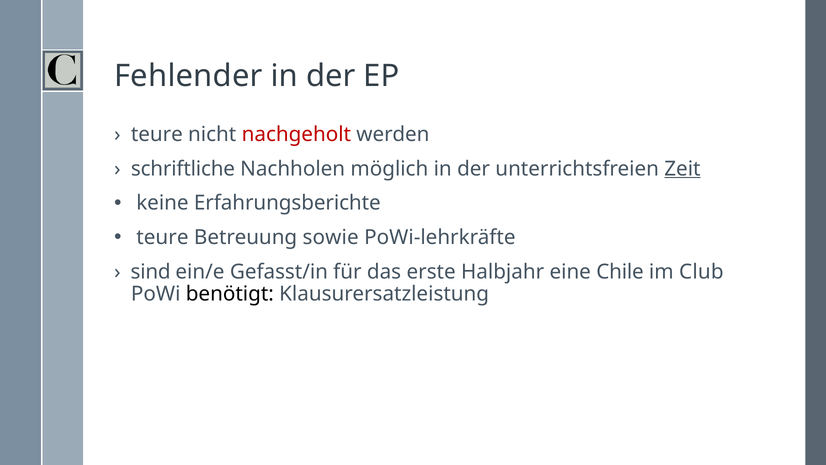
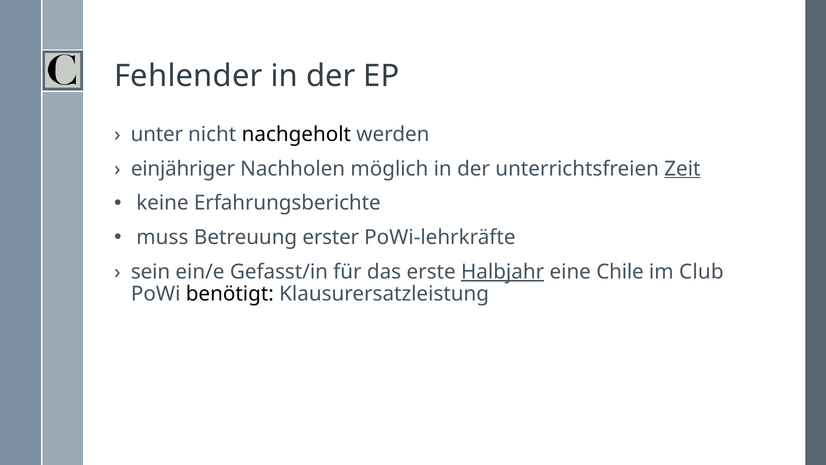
teure at (157, 134): teure -> unter
nachgeholt colour: red -> black
schriftliche: schriftliche -> einjähriger
teure at (162, 237): teure -> muss
sowie: sowie -> erster
sind: sind -> sein
Halbjahr underline: none -> present
